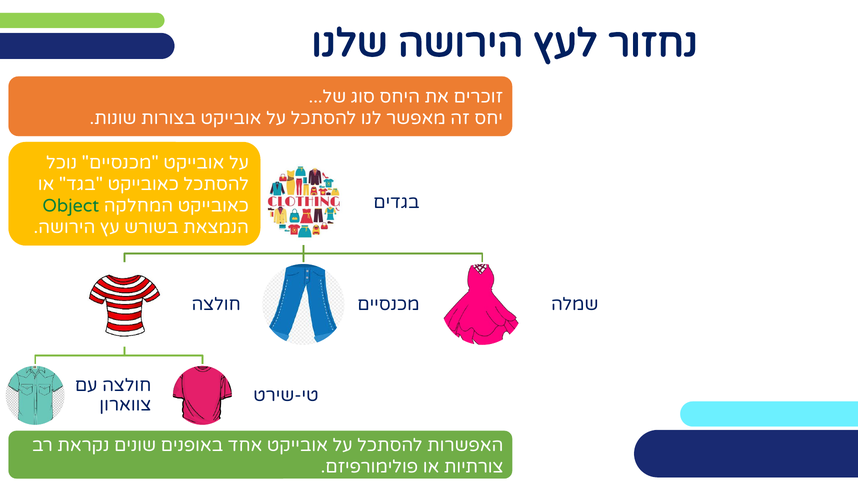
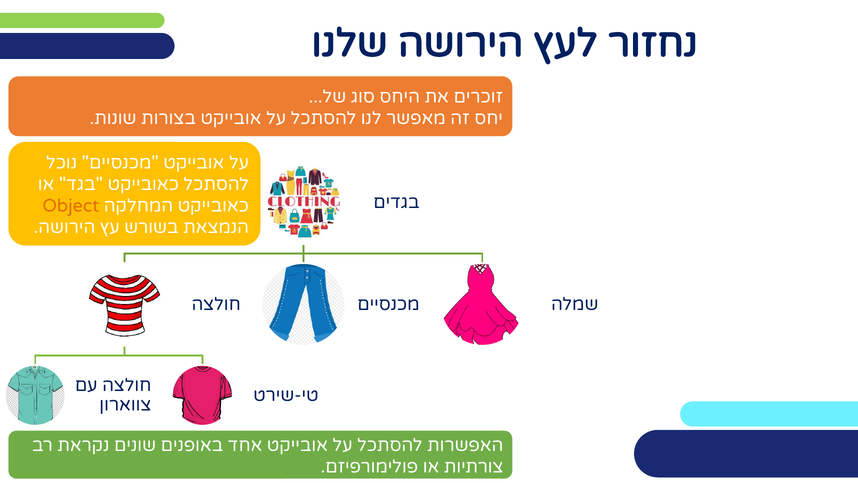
Object colour: green -> orange
